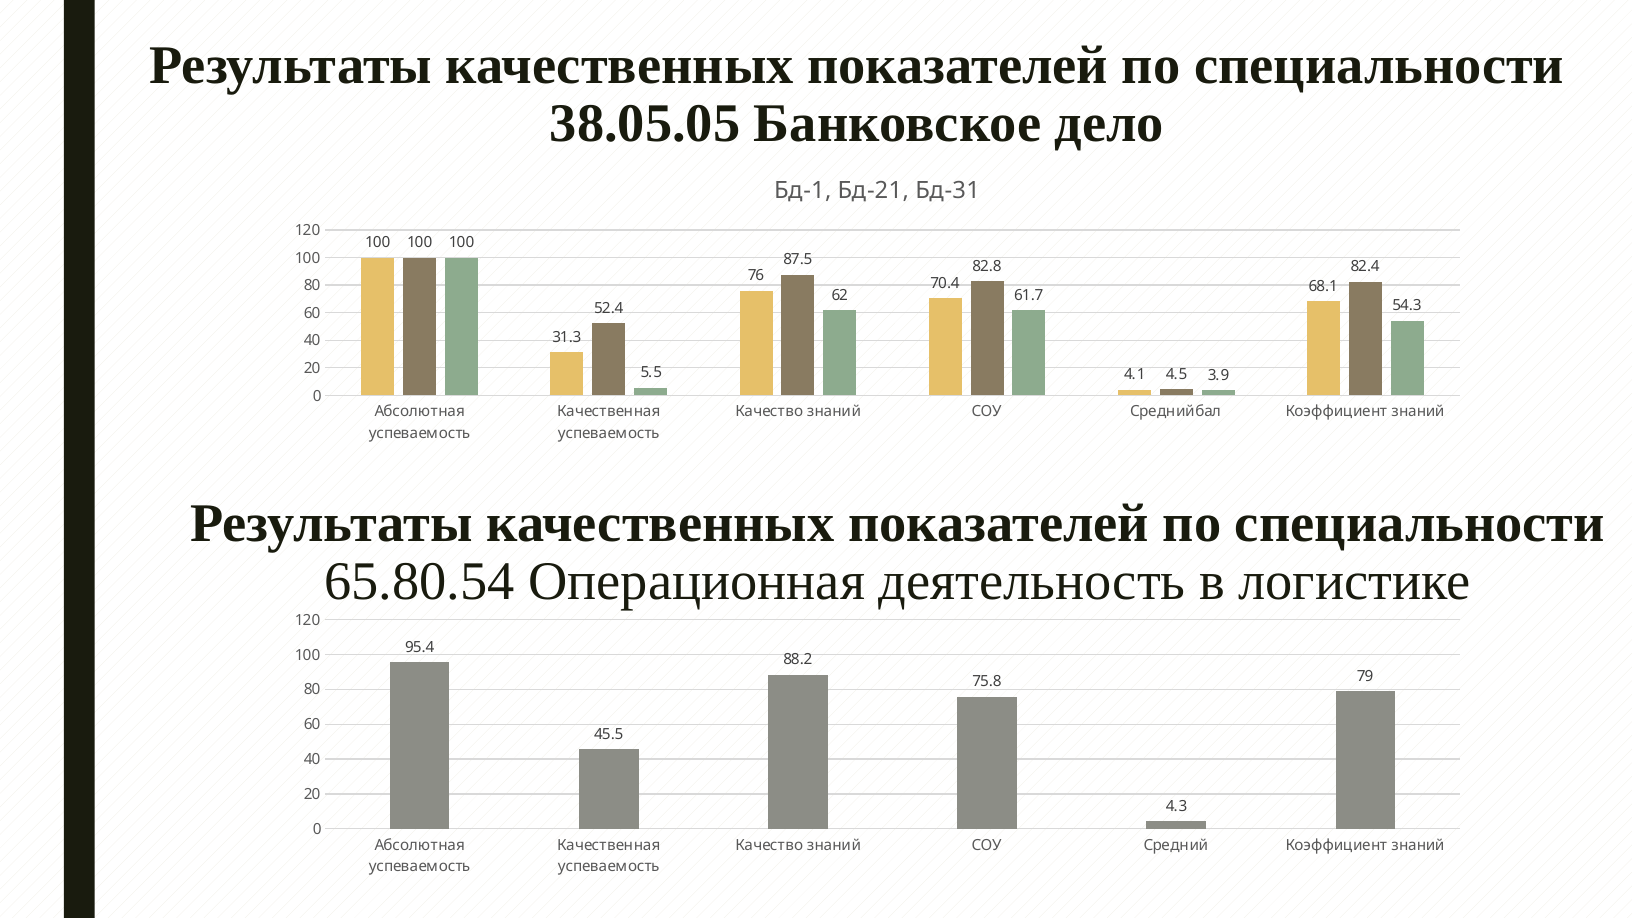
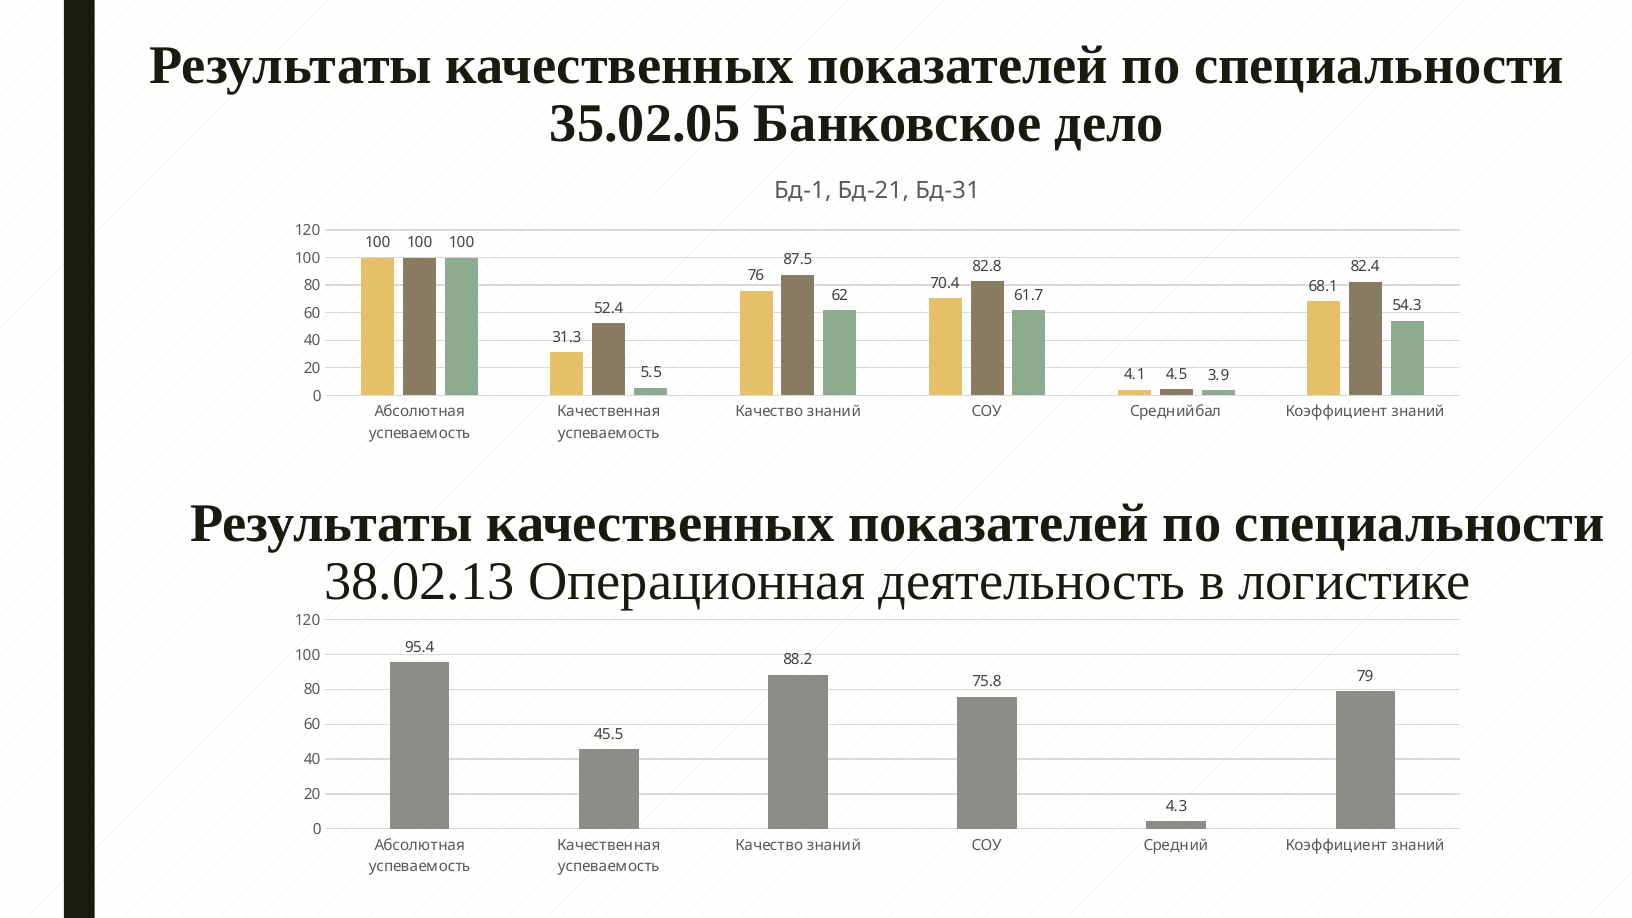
38.05.05: 38.05.05 -> 35.02.05
65.80.54: 65.80.54 -> 38.02.13
